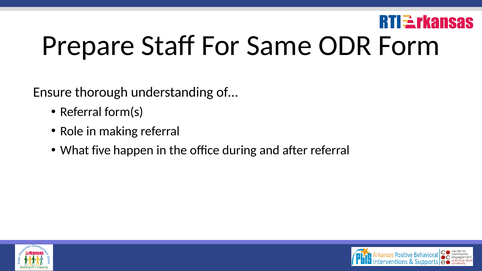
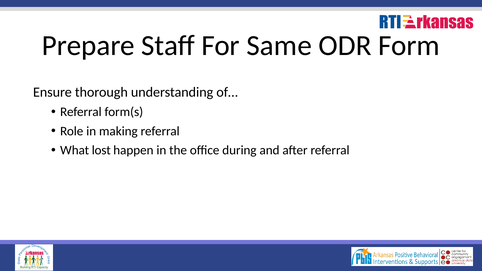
five: five -> lost
